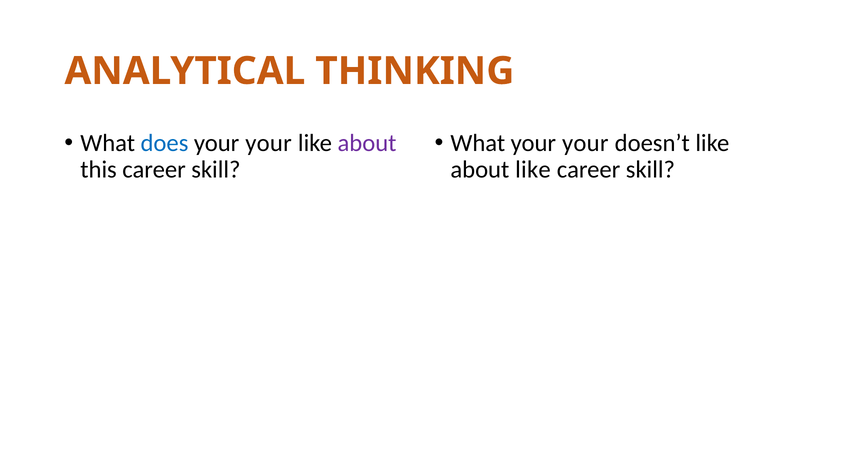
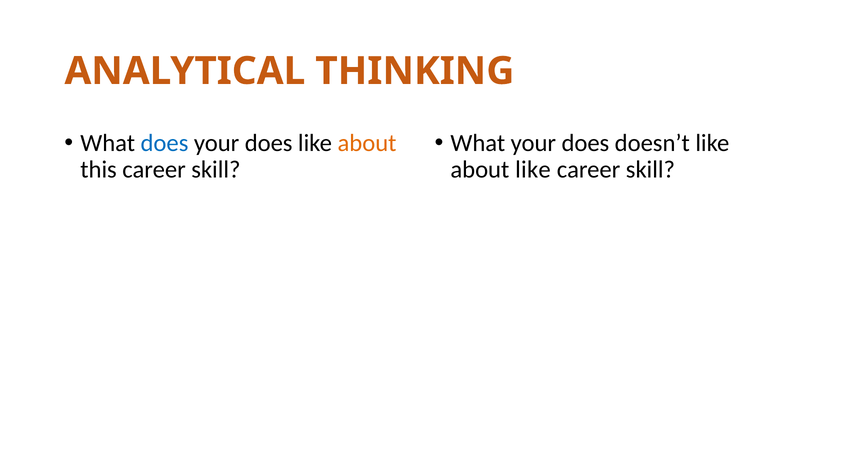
your at (269, 143): your -> does
about at (367, 143) colour: purple -> orange
What your your: your -> does
